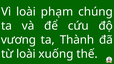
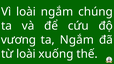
loài phạm: phạm -> ngắm
ta Thành: Thành -> Ngắm
